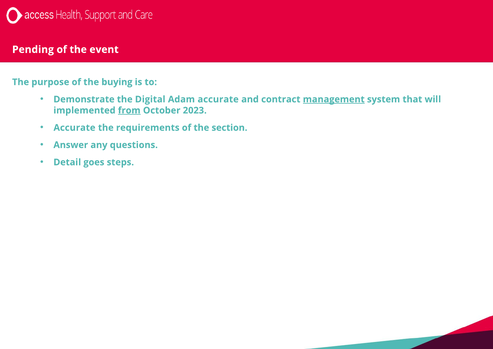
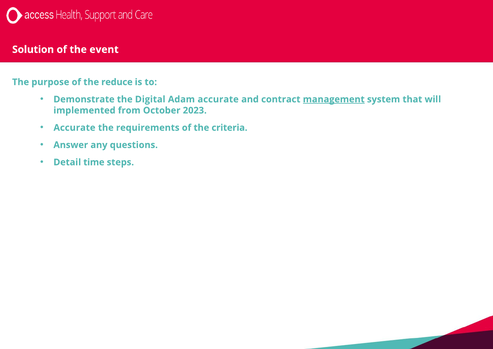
Pending: Pending -> Solution
buying: buying -> reduce
from underline: present -> none
section: section -> criteria
goes: goes -> time
